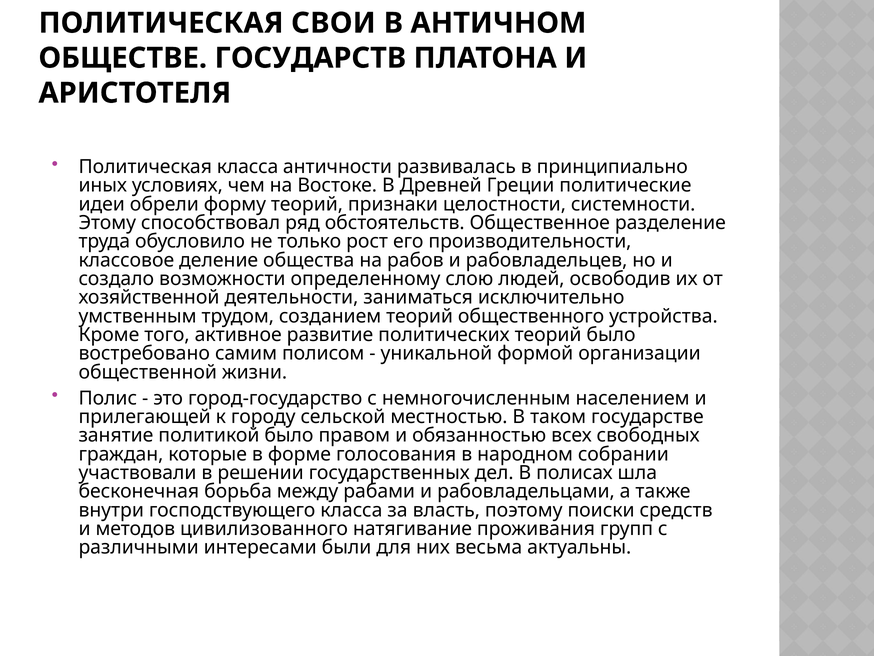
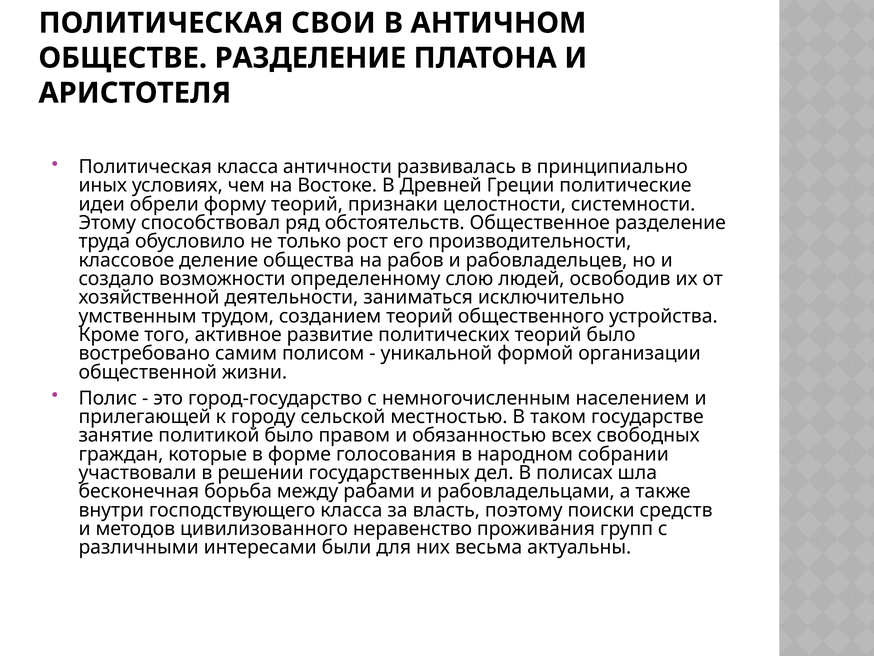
ОБЩЕСТВЕ ГОСУДАРСТВ: ГОСУДАРСТВ -> РАЗДЕЛЕНИЕ
натягивание: натягивание -> неравенство
